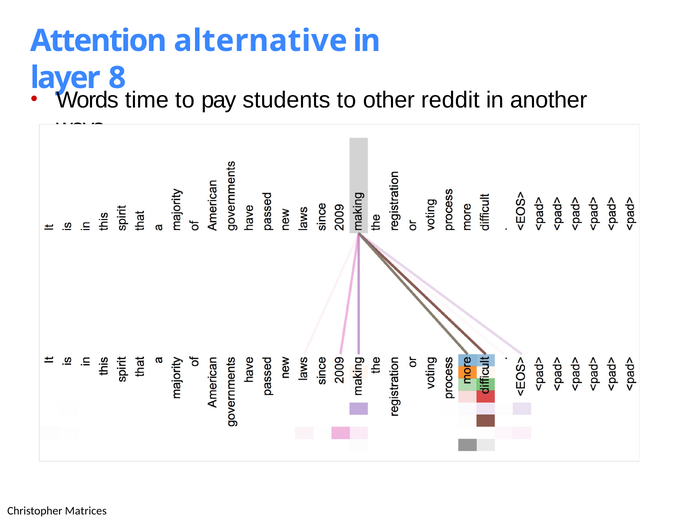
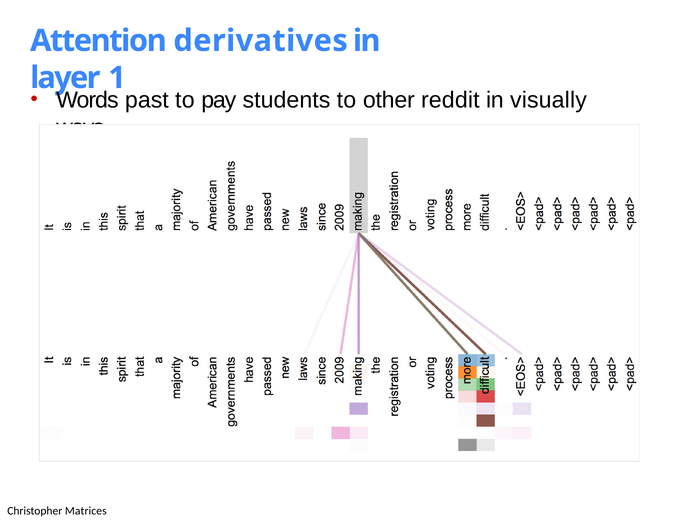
alternative: alternative -> derivatives
8: 8 -> 1
time: time -> past
another: another -> visually
